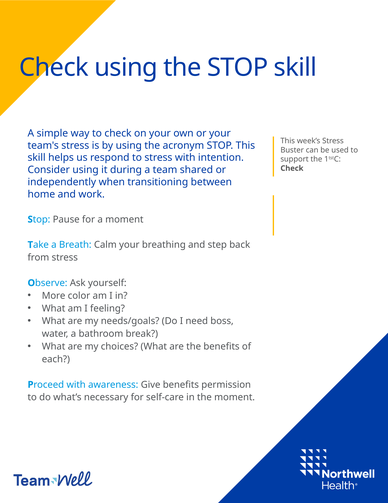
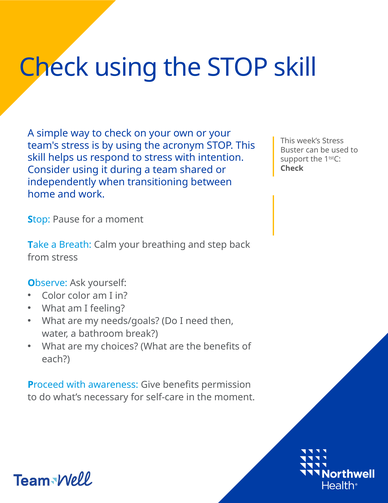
More at (54, 295): More -> Color
boss: boss -> then
